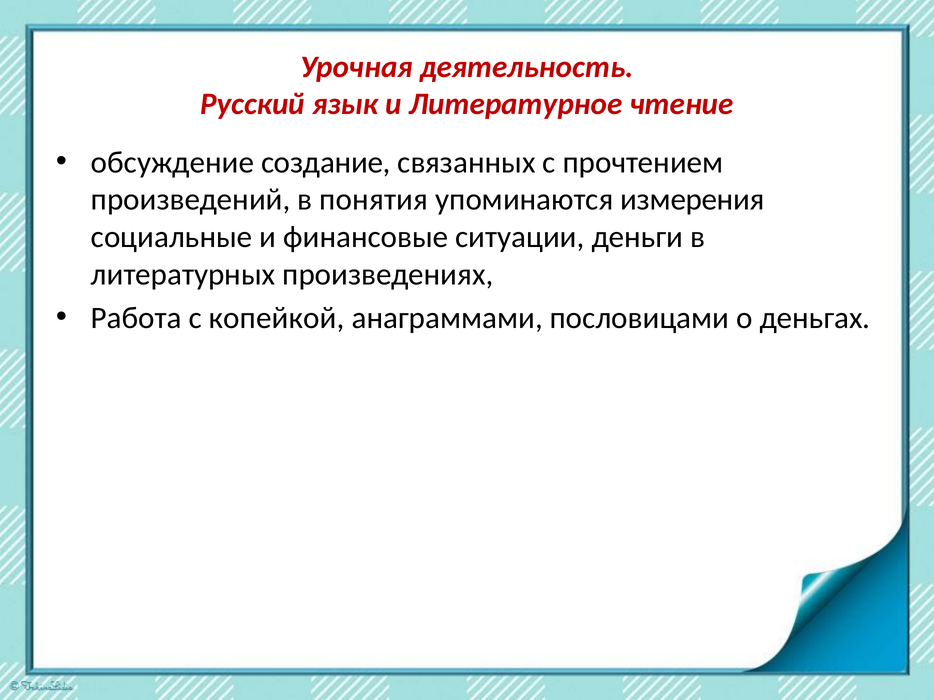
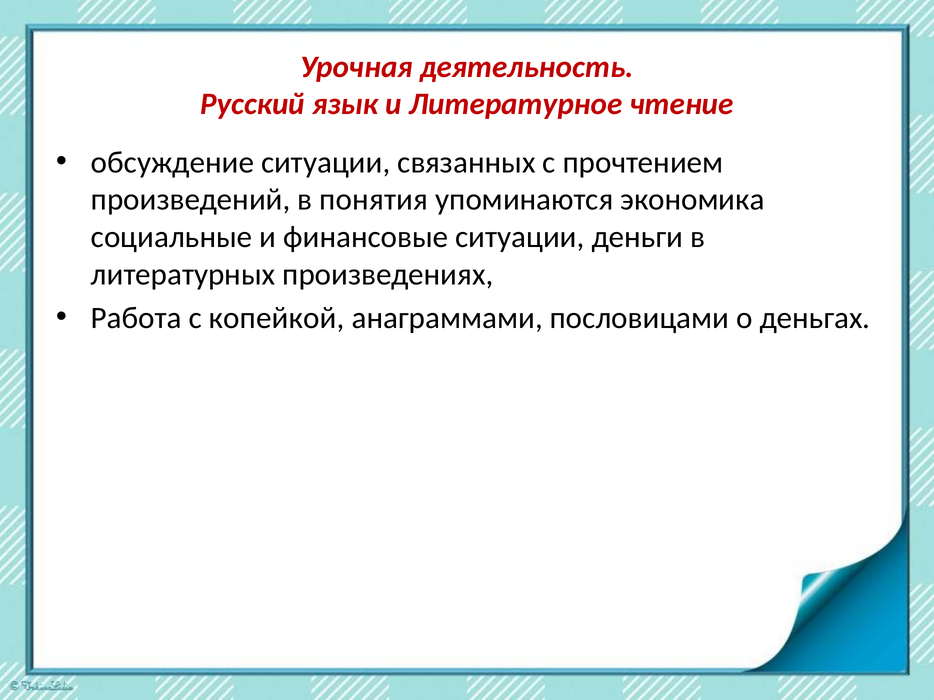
обсуждение создание: создание -> ситуации
измерения: измерения -> экономика
